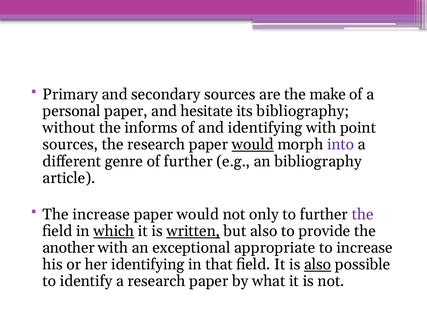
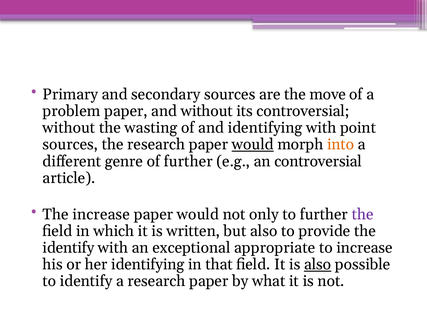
make: make -> move
personal: personal -> problem
and hesitate: hesitate -> without
its bibliography: bibliography -> controversial
informs: informs -> wasting
into colour: purple -> orange
an bibliography: bibliography -> controversial
which underline: present -> none
written underline: present -> none
another at (69, 247): another -> identify
